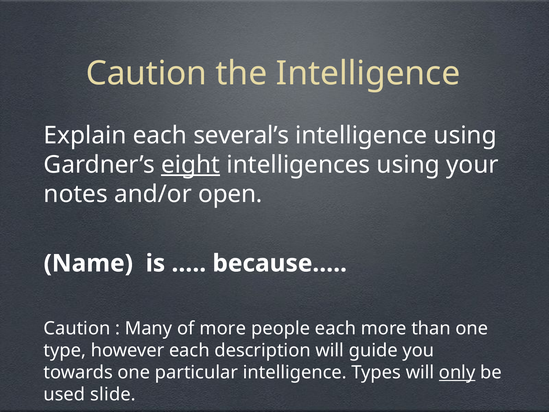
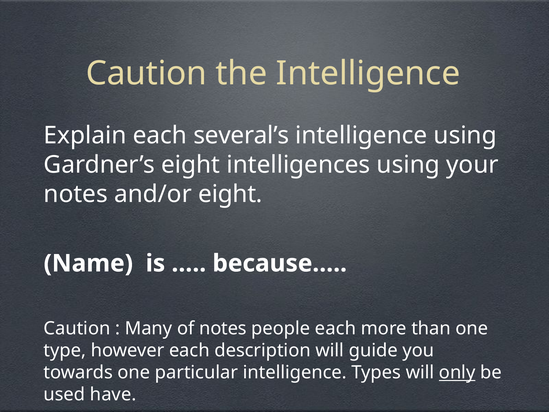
eight at (191, 165) underline: present -> none
and/or open: open -> eight
of more: more -> notes
slide: slide -> have
